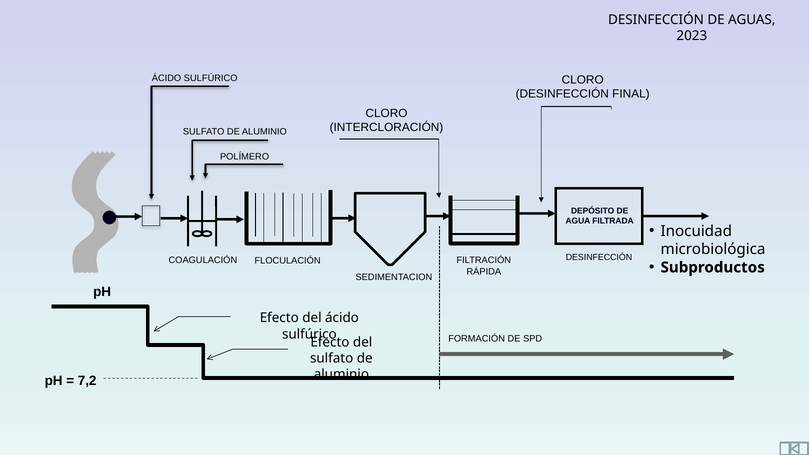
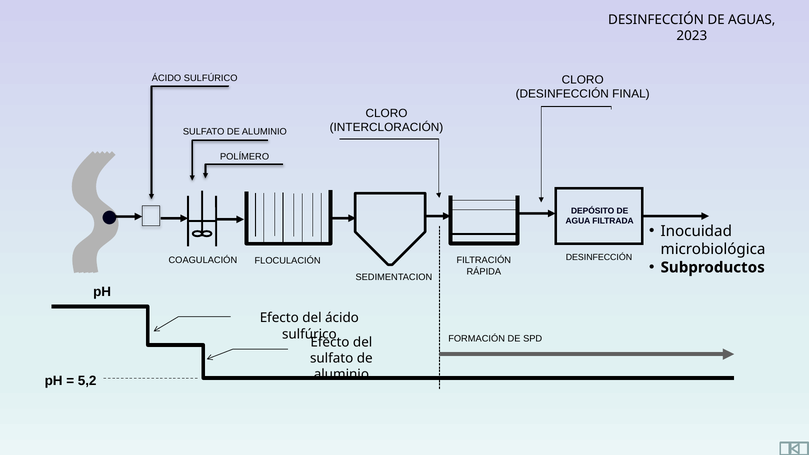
7,2: 7,2 -> 5,2
